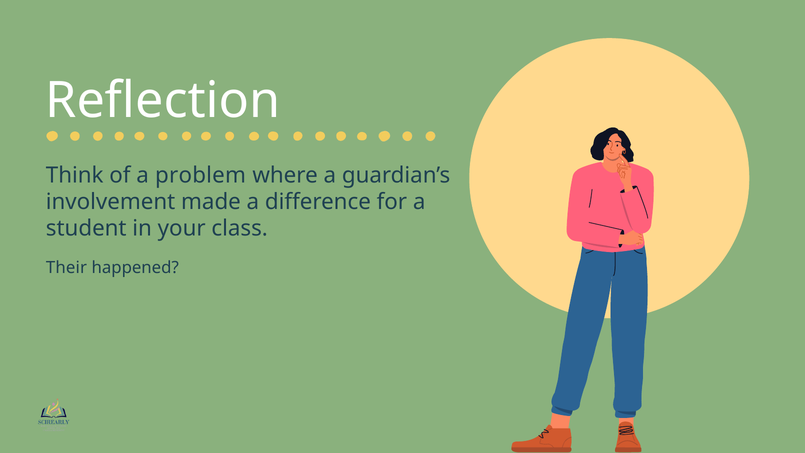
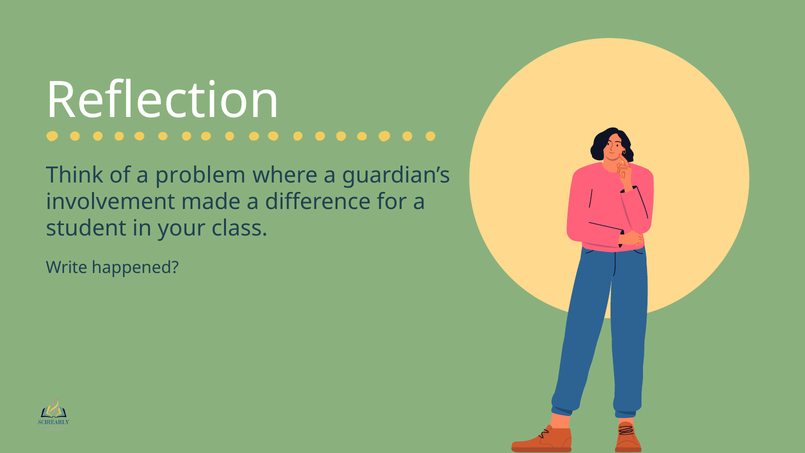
Their: Their -> Write
